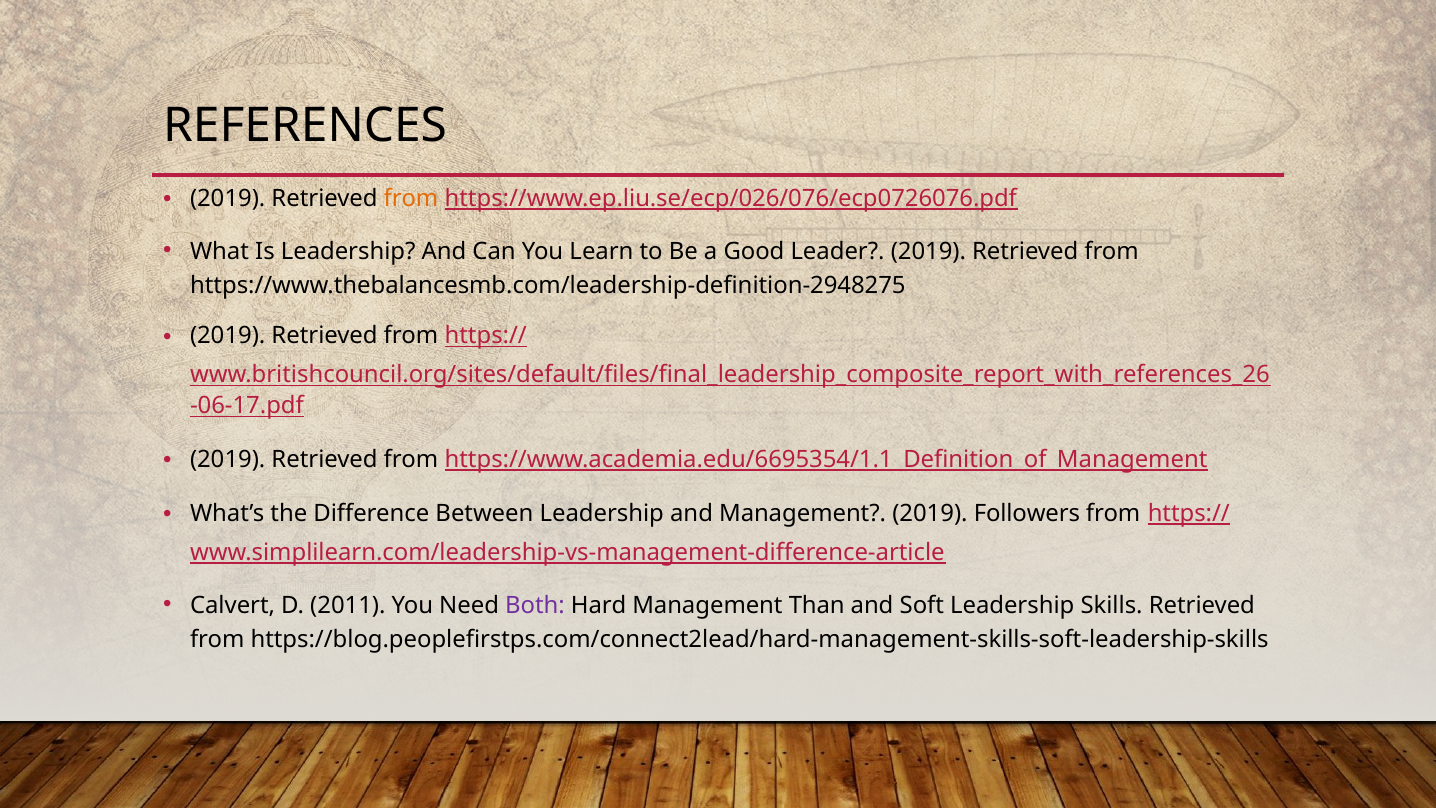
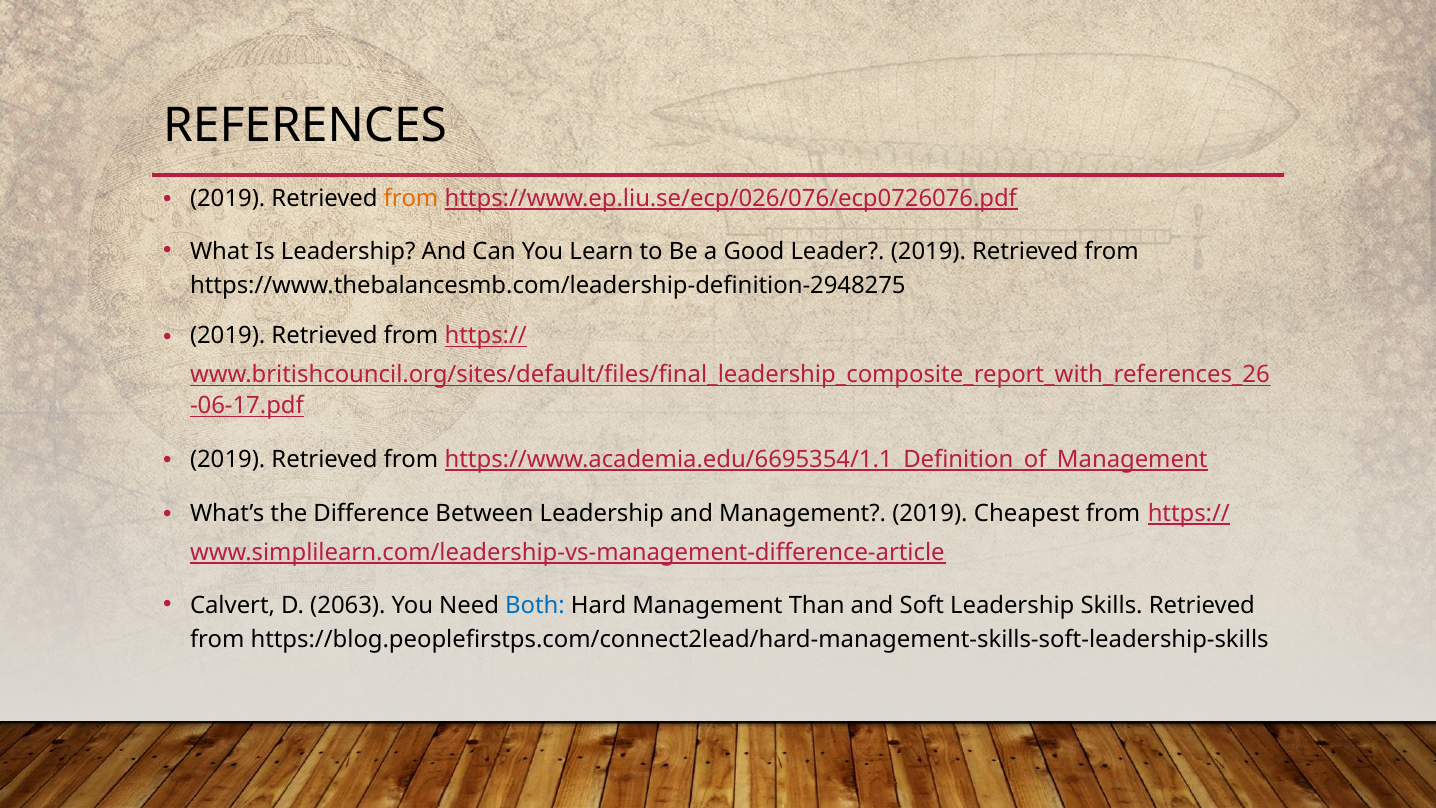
Followers: Followers -> Cheapest
2011: 2011 -> 2063
Both colour: purple -> blue
